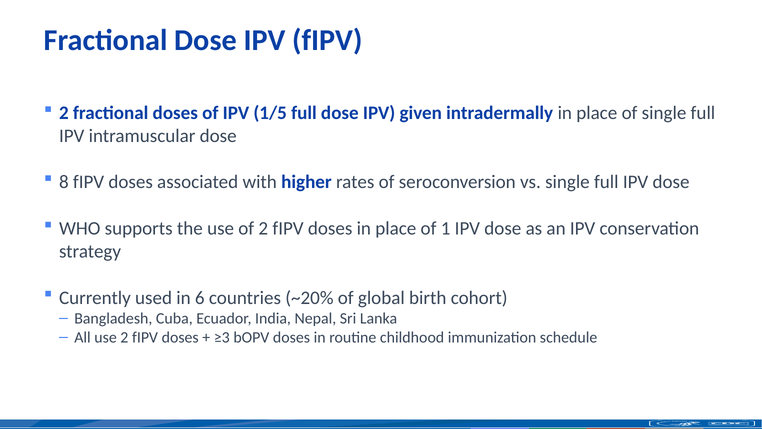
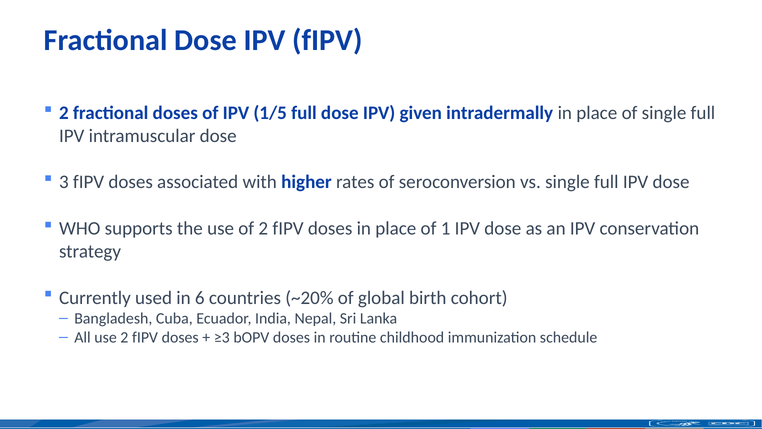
8: 8 -> 3
